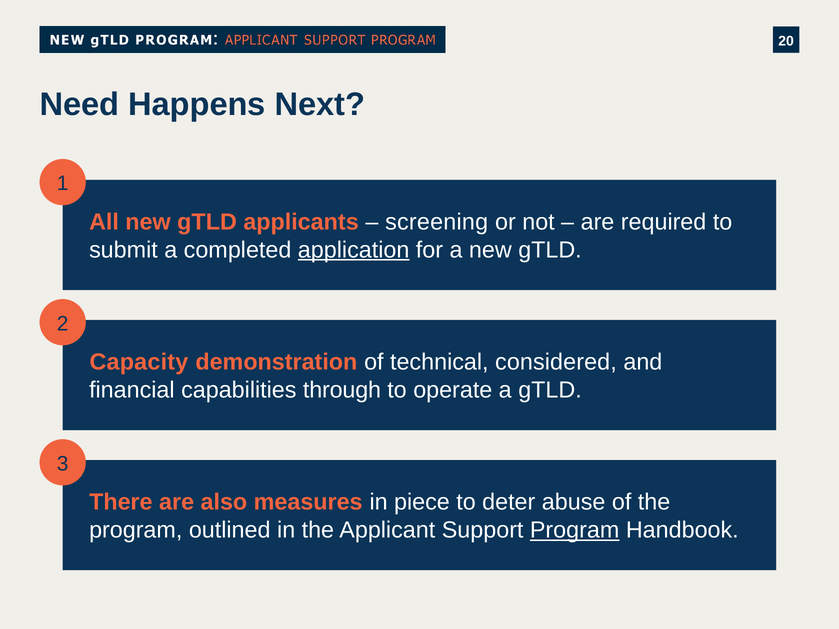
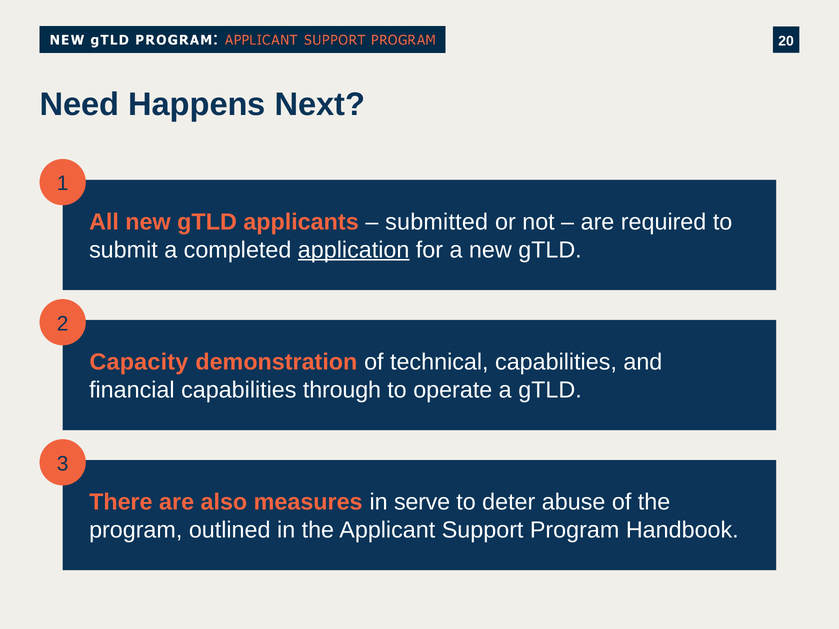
screening: screening -> submitted
technical considered: considered -> capabilities
piece: piece -> serve
Program at (575, 530) underline: present -> none
